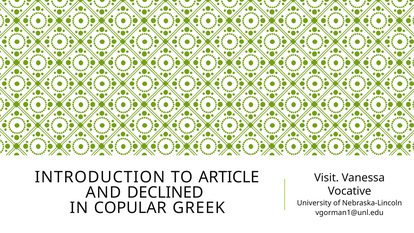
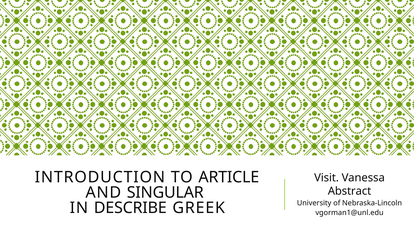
Vocative: Vocative -> Abstract
DECLINED: DECLINED -> SINGULAR
COPULAR: COPULAR -> DESCRIBE
